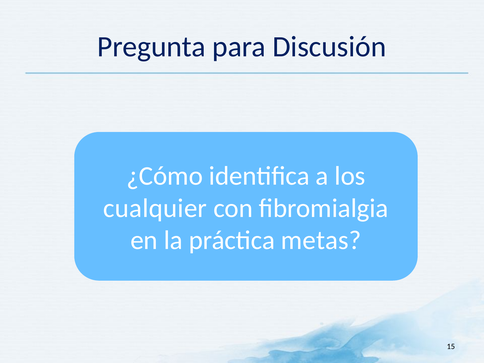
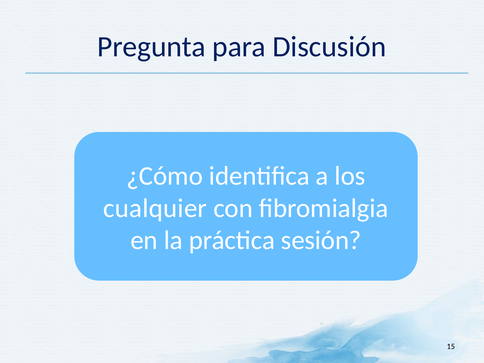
metas: metas -> sesión
